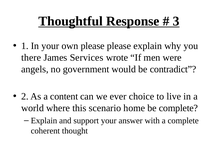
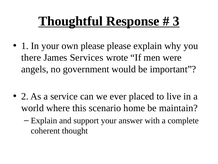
contradict: contradict -> important
content: content -> service
choice: choice -> placed
be complete: complete -> maintain
